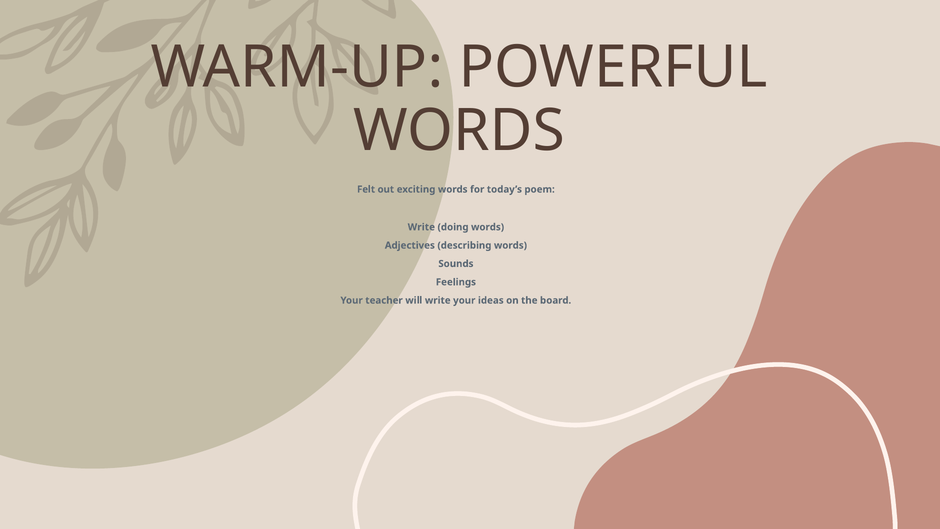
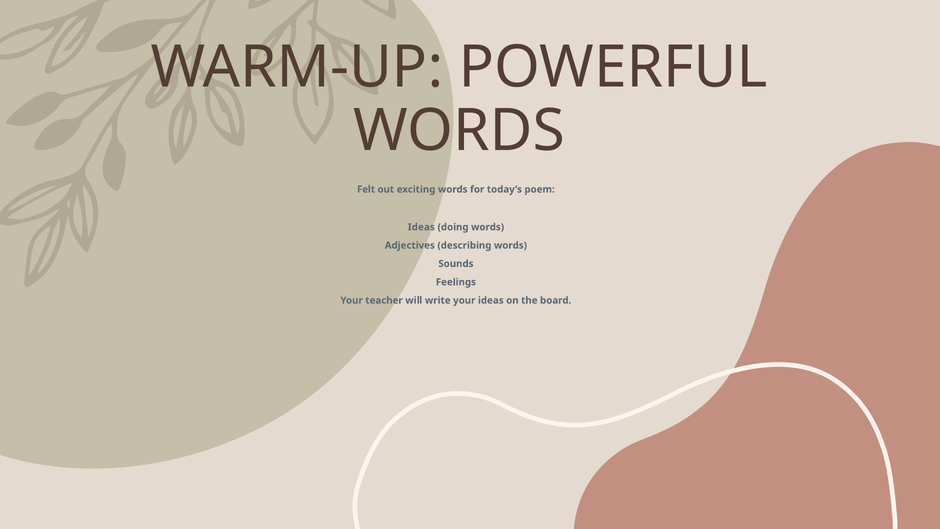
Write at (421, 227): Write -> Ideas
